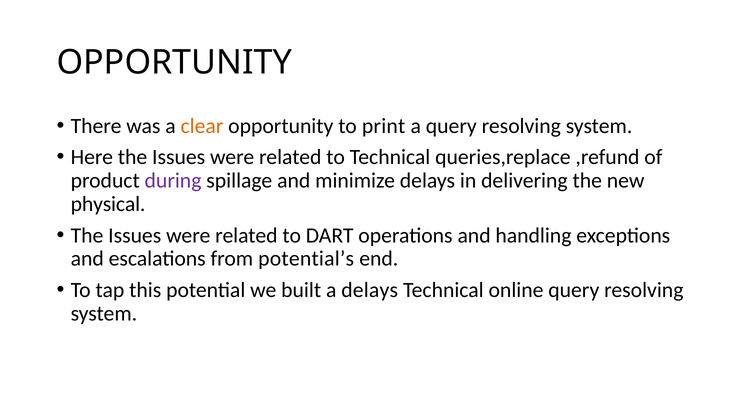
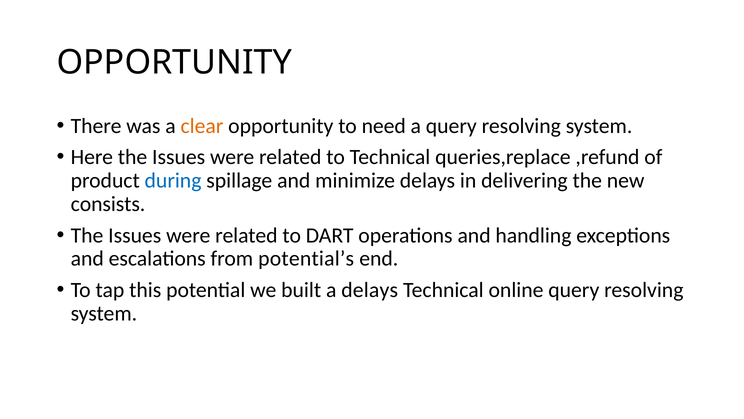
print: print -> need
during colour: purple -> blue
physical: physical -> consists
